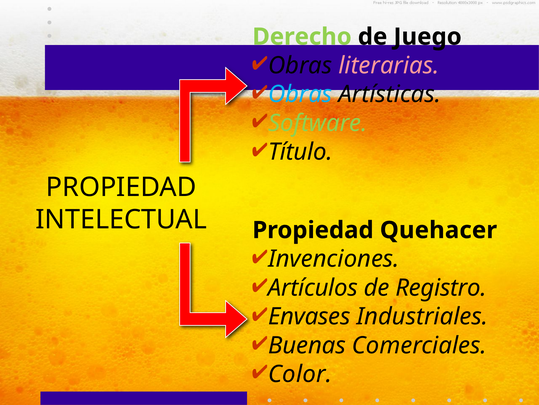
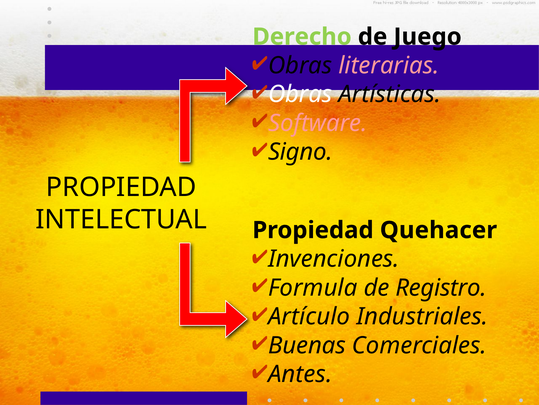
Obras at (300, 94) colour: light blue -> white
Software colour: light green -> pink
Título: Título -> Signo
Artículos: Artículos -> Formula
Envases: Envases -> Artículo
Color: Color -> Antes
